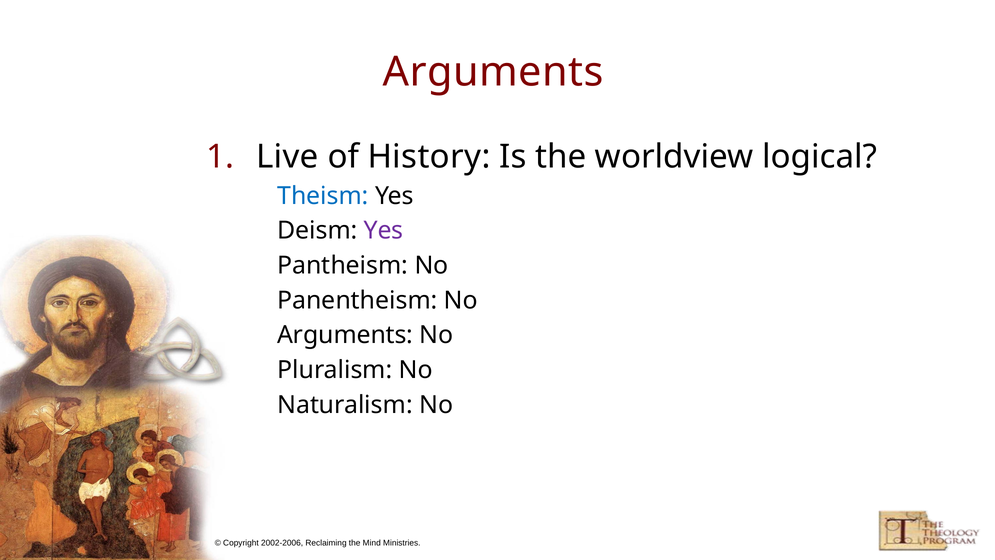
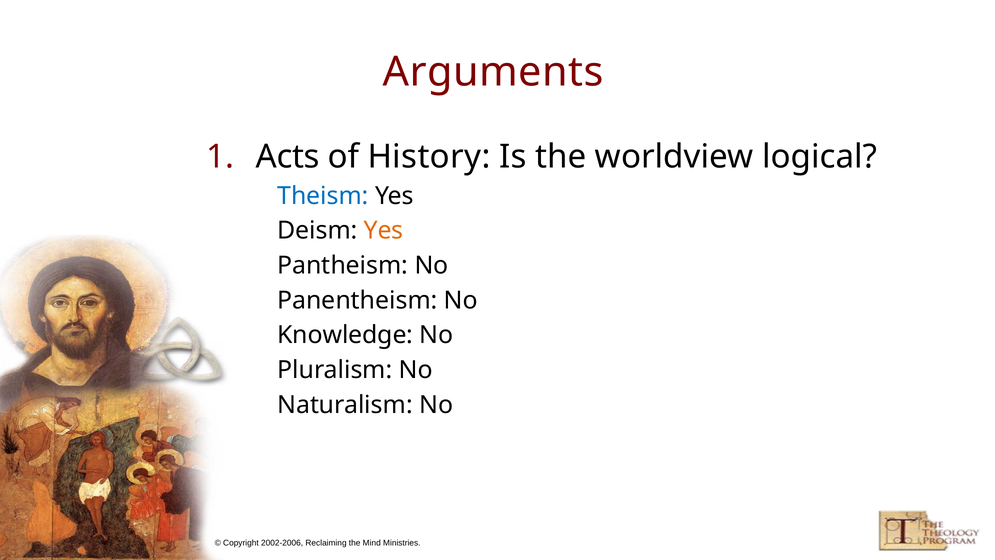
Live: Live -> Acts
Yes at (384, 231) colour: purple -> orange
Arguments at (345, 335): Arguments -> Knowledge
